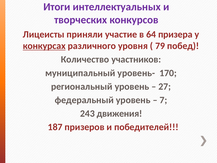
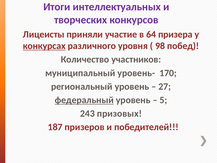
79: 79 -> 98
федеральный underline: none -> present
7: 7 -> 5
движения: движения -> призовых
